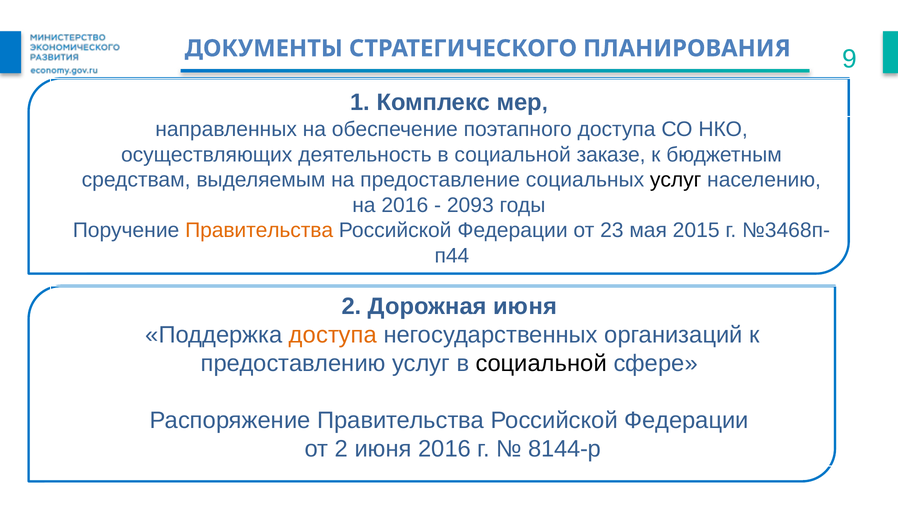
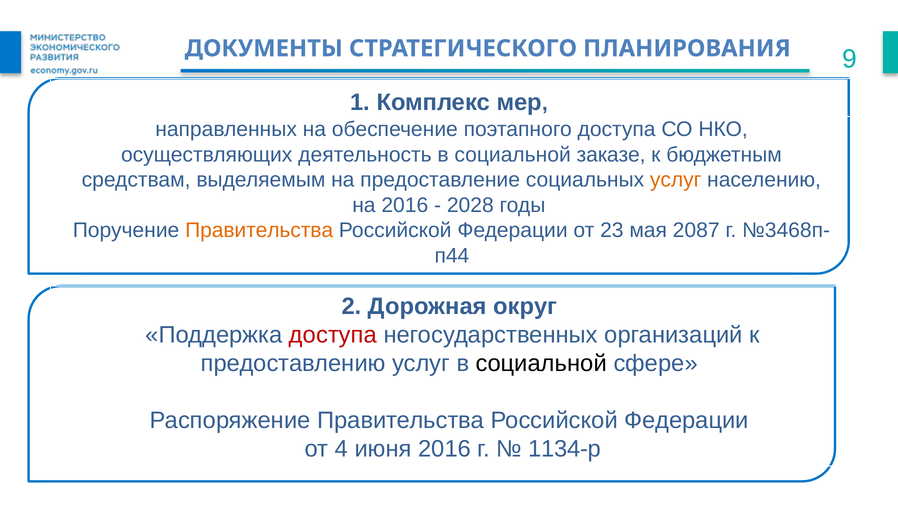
услуг at (676, 180) colour: black -> orange
2093: 2093 -> 2028
2015: 2015 -> 2087
Дорожная июня: июня -> округ
доступа at (333, 335) colour: orange -> red
от 2: 2 -> 4
8144-р: 8144-р -> 1134-р
